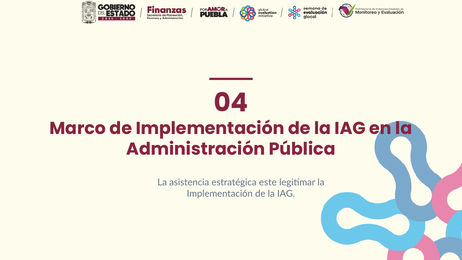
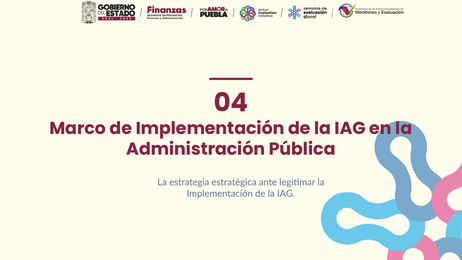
asistencia: asistencia -> estrategia
este: este -> ante
